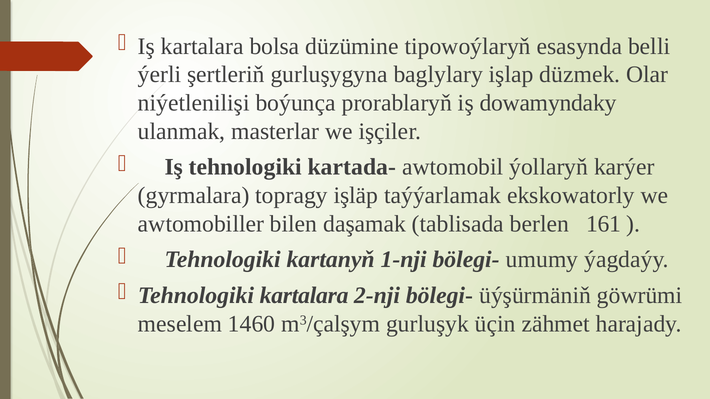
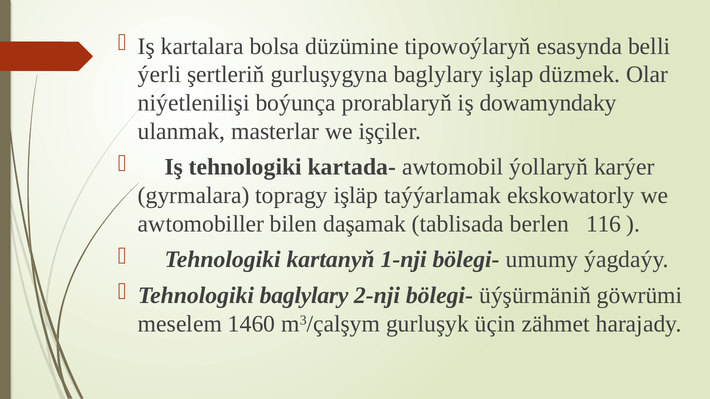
161: 161 -> 116
Tehnologiki kartalara: kartalara -> baglylary
